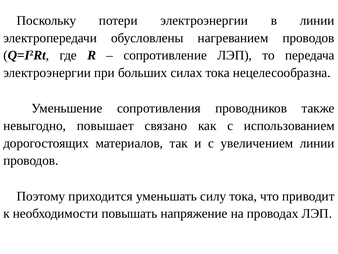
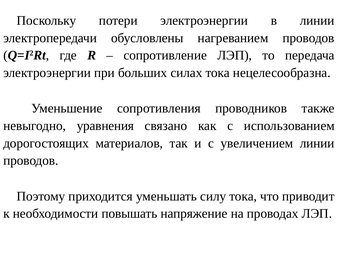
повышает: повышает -> уравнения
